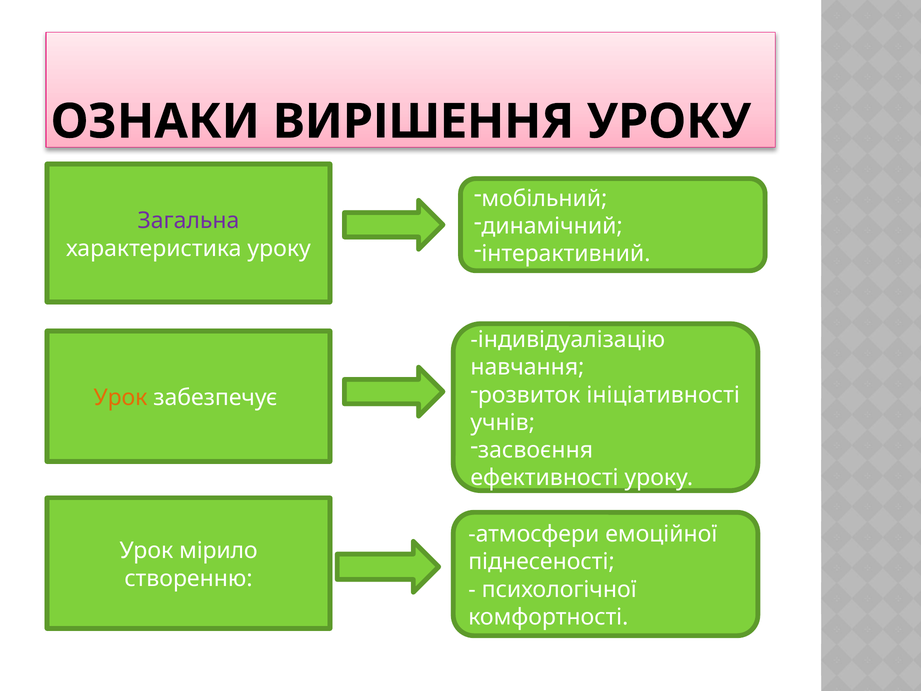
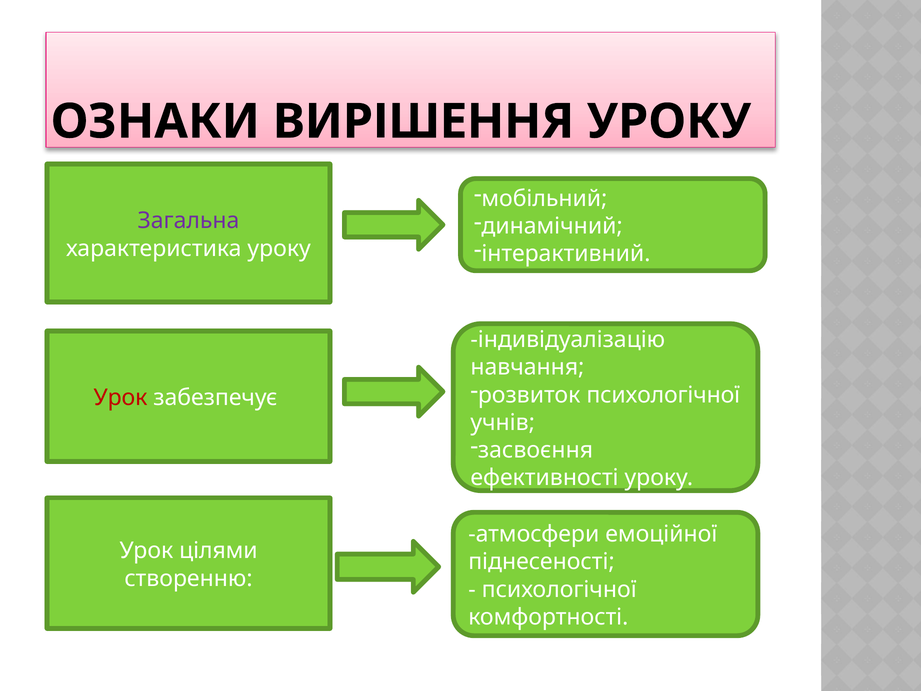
розвиток ініціативності: ініціативності -> психологічної
Урок at (120, 398) colour: orange -> red
мірило: мірило -> цілями
